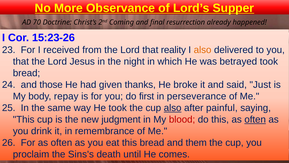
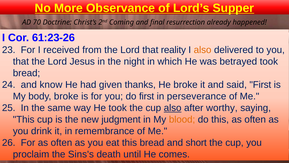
15:23-26: 15:23-26 -> 61:23-26
those: those -> know
said Just: Just -> First
body repay: repay -> broke
painful: painful -> worthy
blood colour: red -> orange
often at (255, 119) underline: present -> none
them: them -> short
